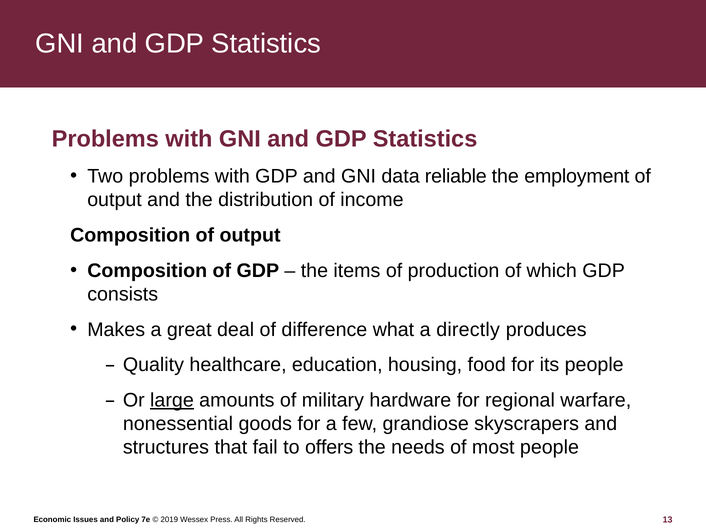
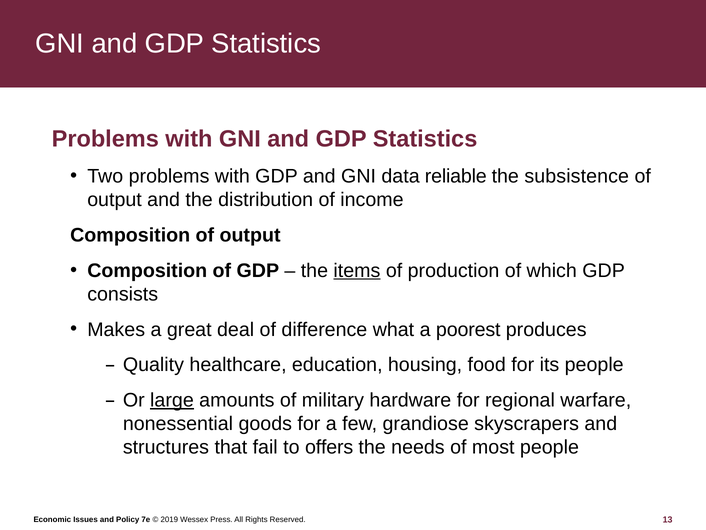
employment: employment -> subsistence
items underline: none -> present
directly: directly -> poorest
